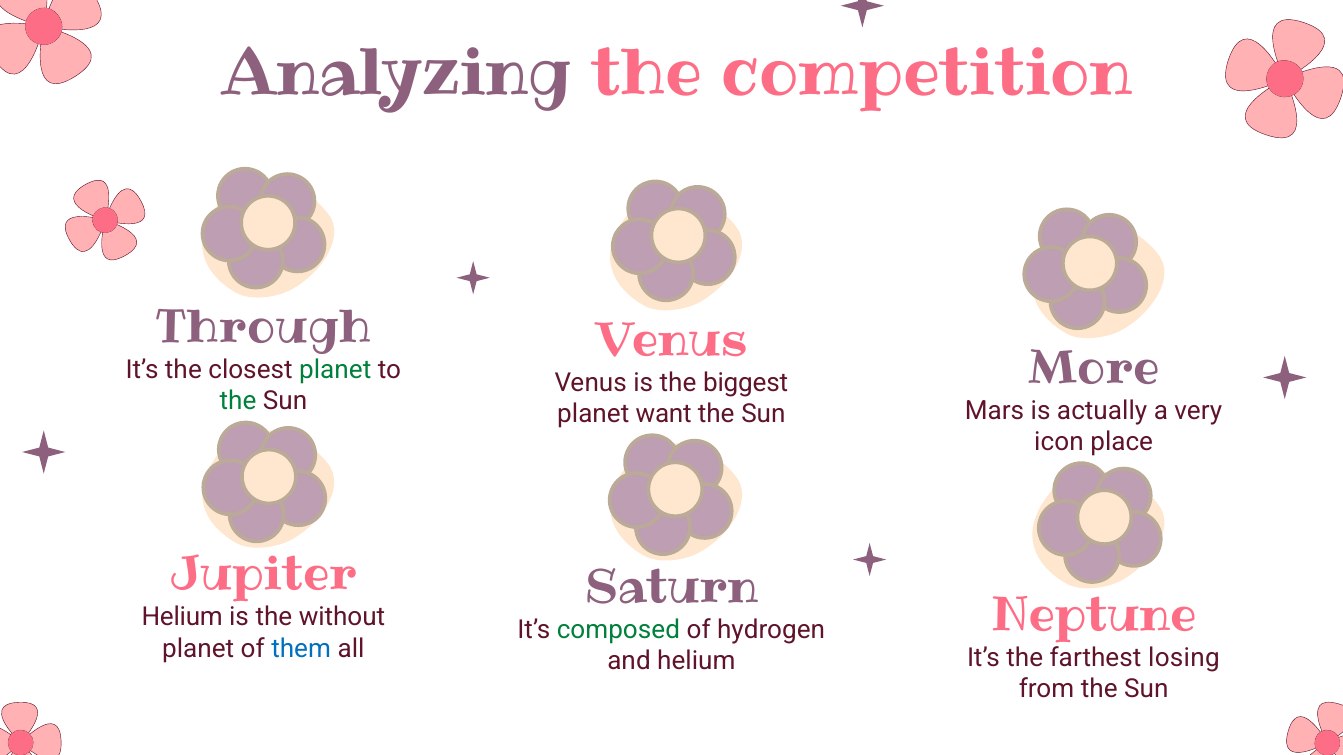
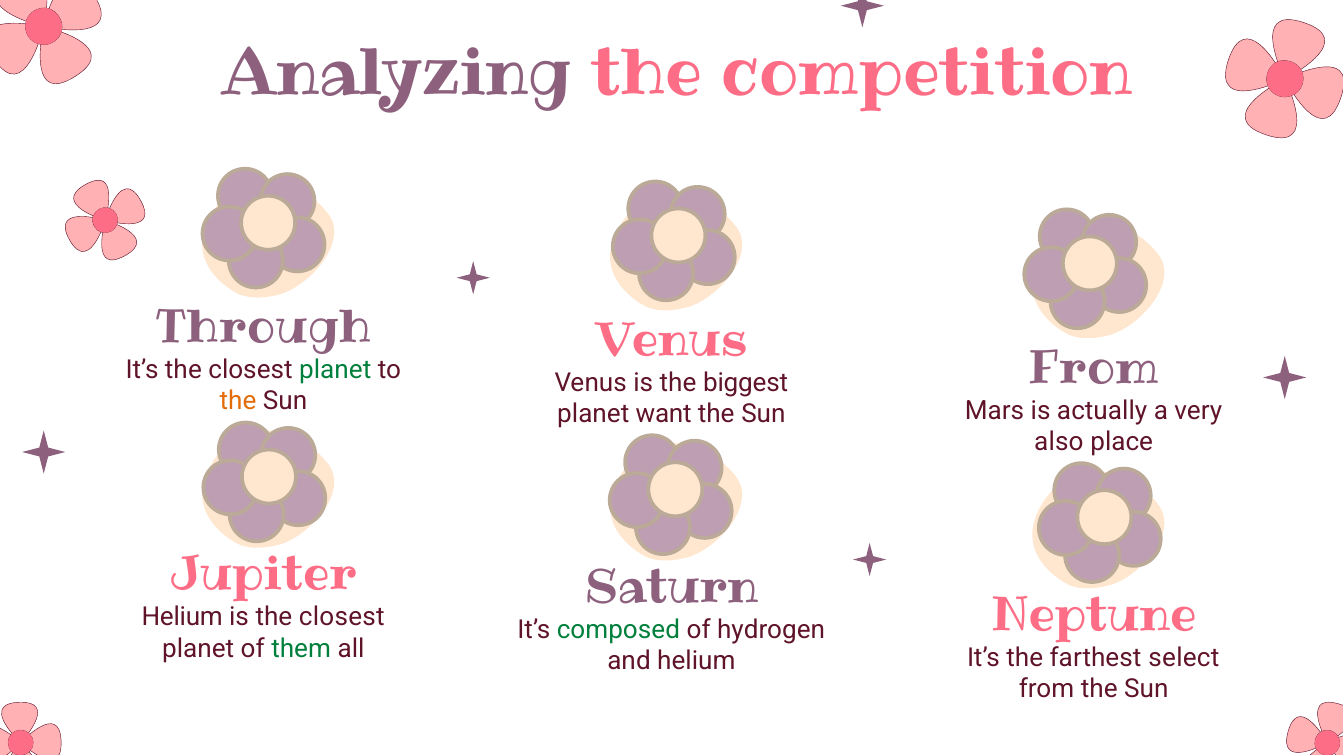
More at (1094, 368): More -> From
the at (238, 401) colour: green -> orange
icon: icon -> also
is the without: without -> closest
them colour: blue -> green
losing: losing -> select
